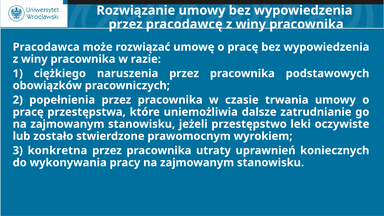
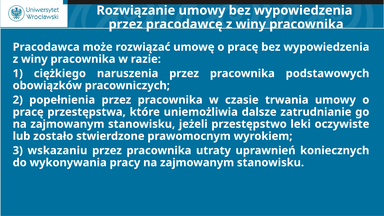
konkretna: konkretna -> wskazaniu
